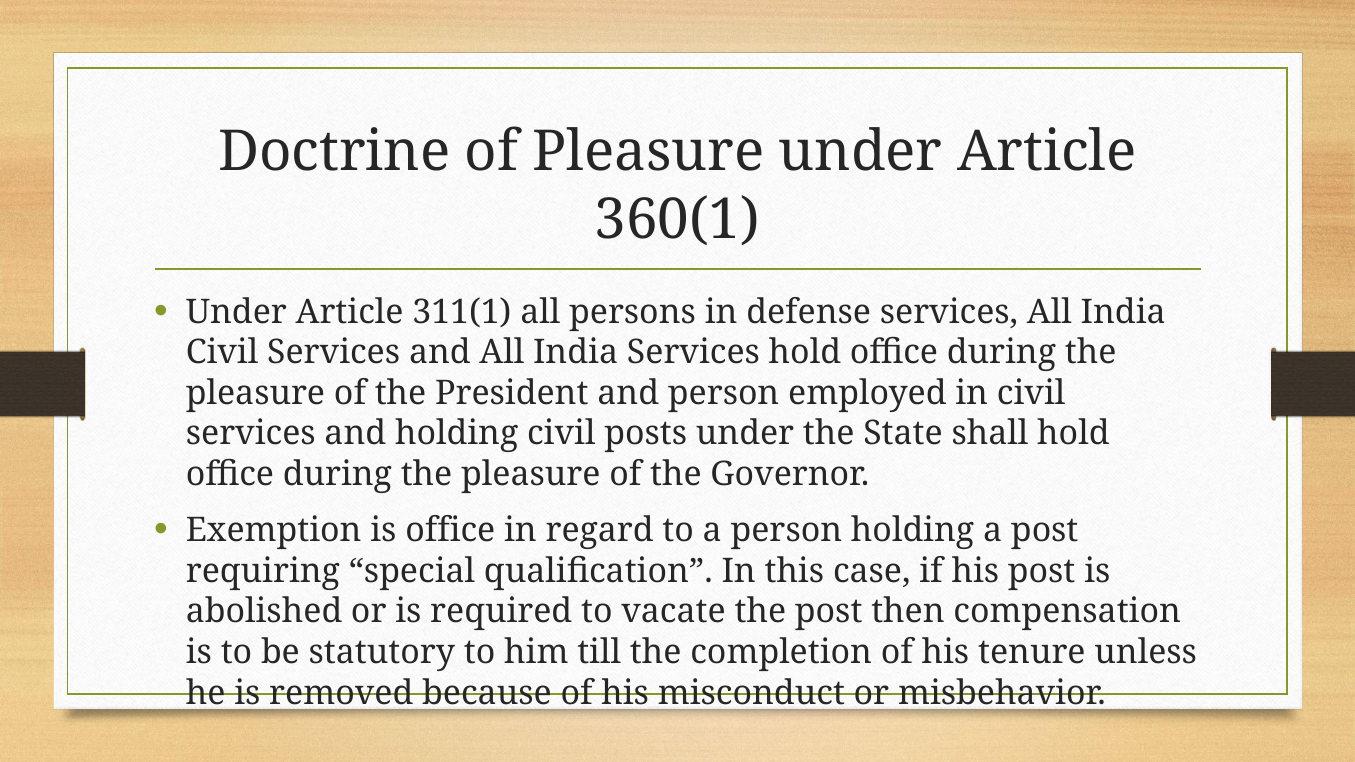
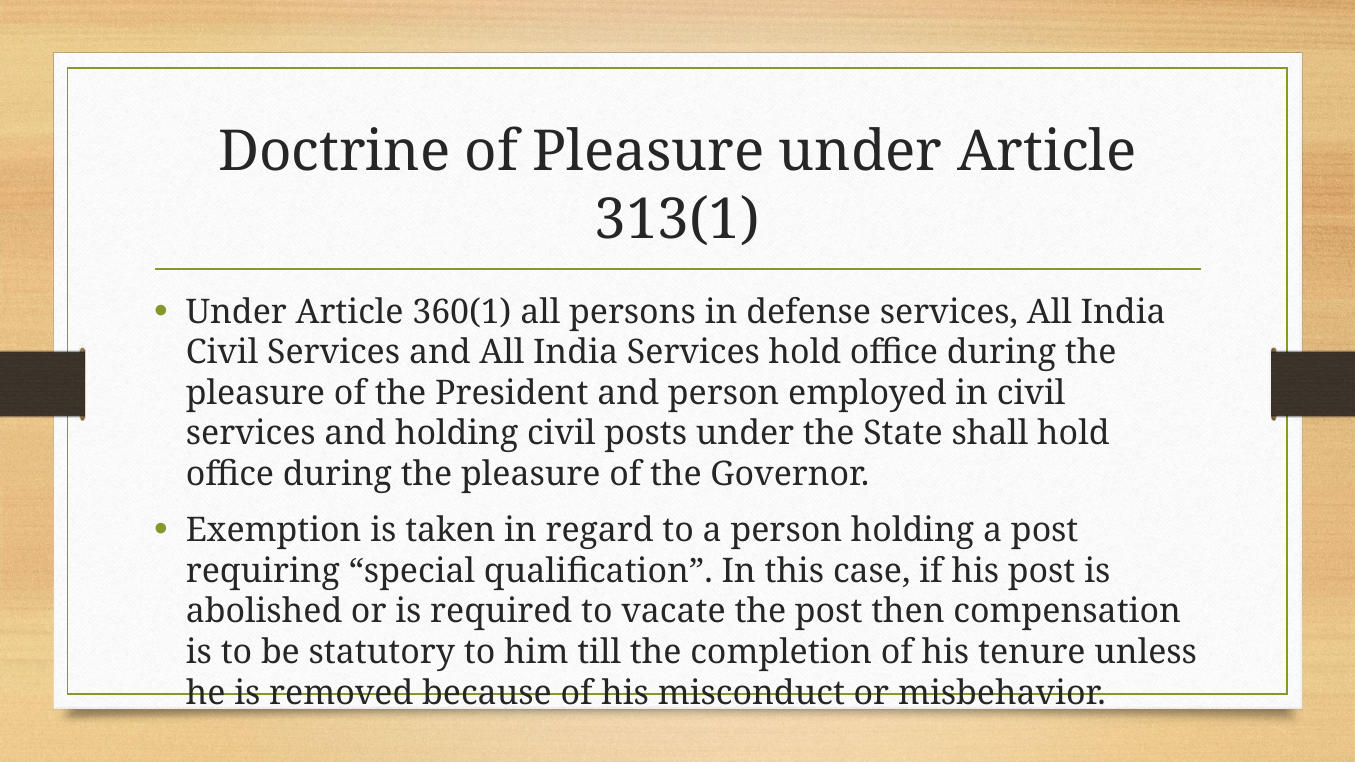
360(1: 360(1 -> 313(1
311(1: 311(1 -> 360(1
is office: office -> taken
